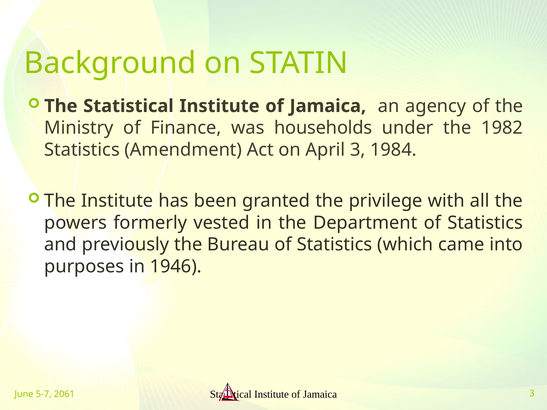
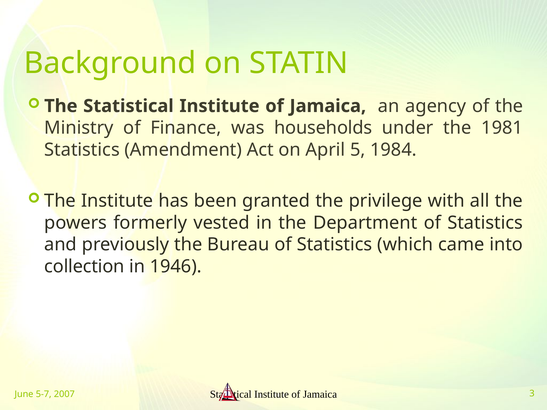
1982: 1982 -> 1981
April 3: 3 -> 5
purposes: purposes -> collection
2061: 2061 -> 2007
